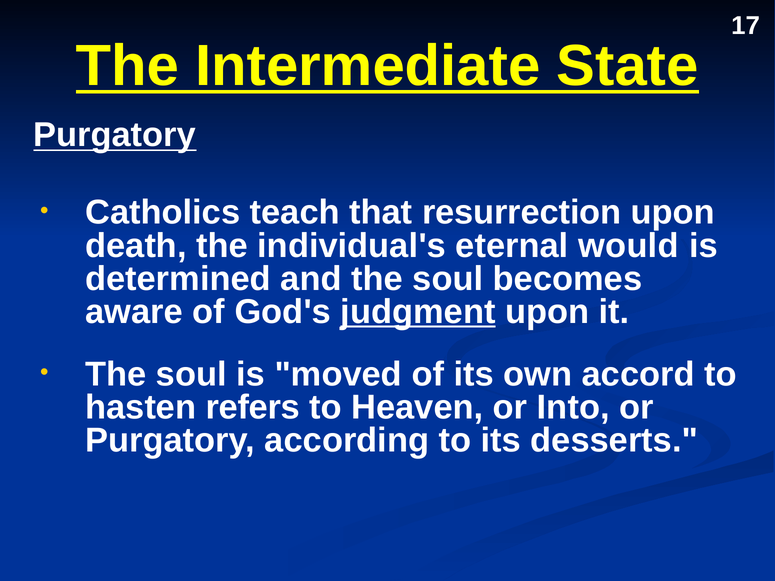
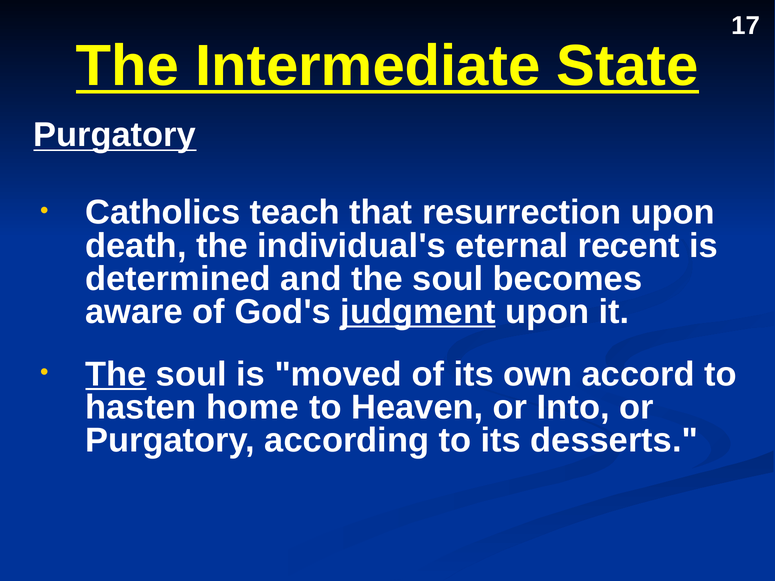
would: would -> recent
The at (116, 374) underline: none -> present
refers: refers -> home
